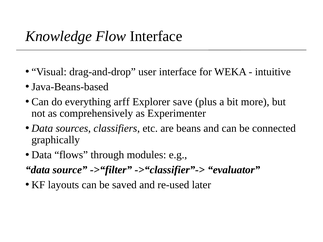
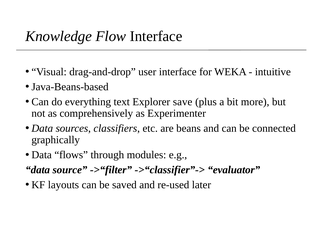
arff: arff -> text
